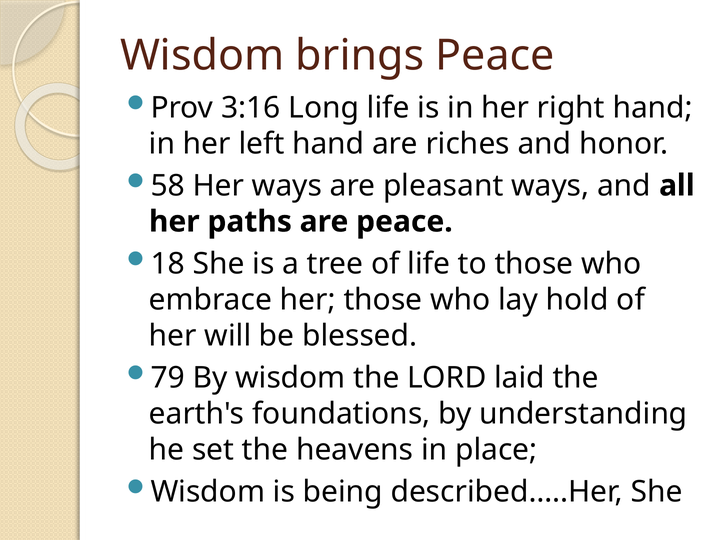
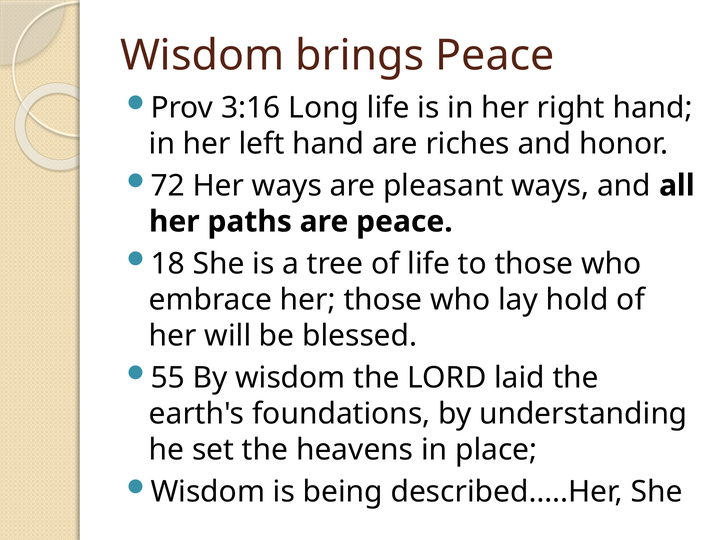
58: 58 -> 72
79: 79 -> 55
